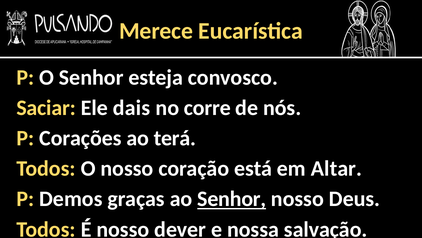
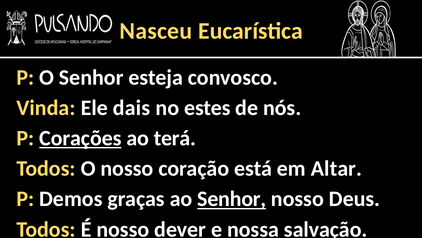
Merece: Merece -> Nasceu
Saciar: Saciar -> Vinda
corre: corre -> estes
Corações underline: none -> present
